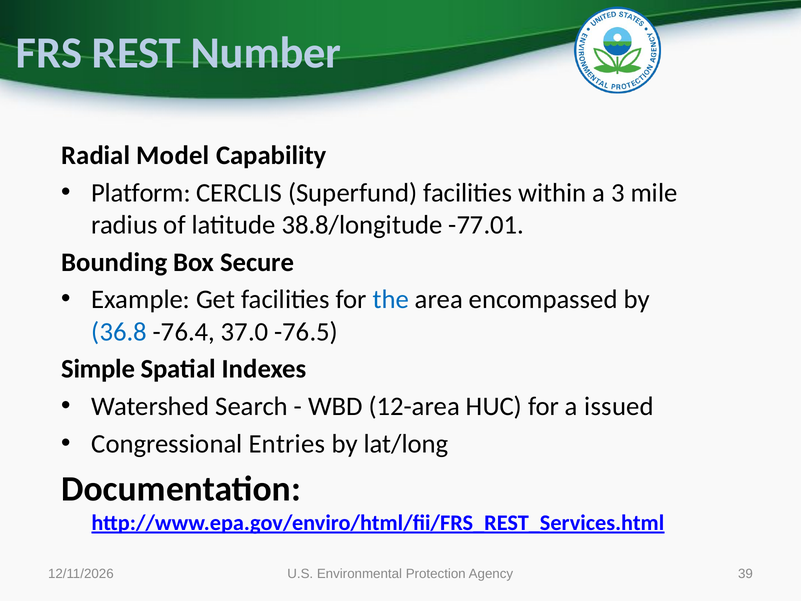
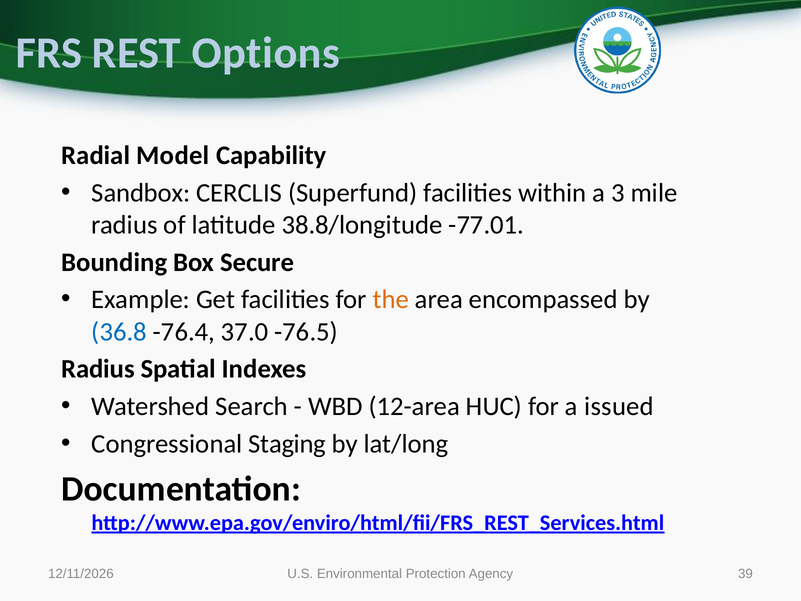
Number: Number -> Options
Platform: Platform -> Sandbox
the colour: blue -> orange
Simple at (98, 369): Simple -> Radius
Entries: Entries -> Staging
